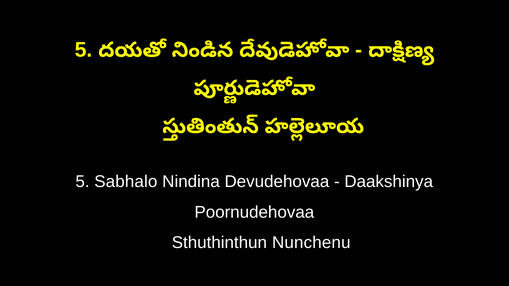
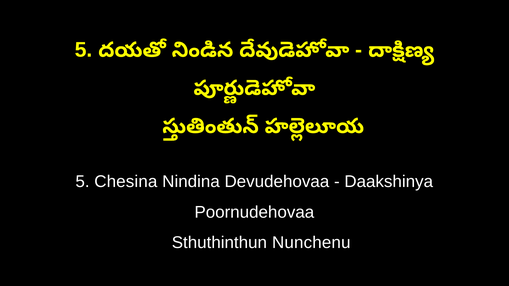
Sabhalo: Sabhalo -> Chesina
